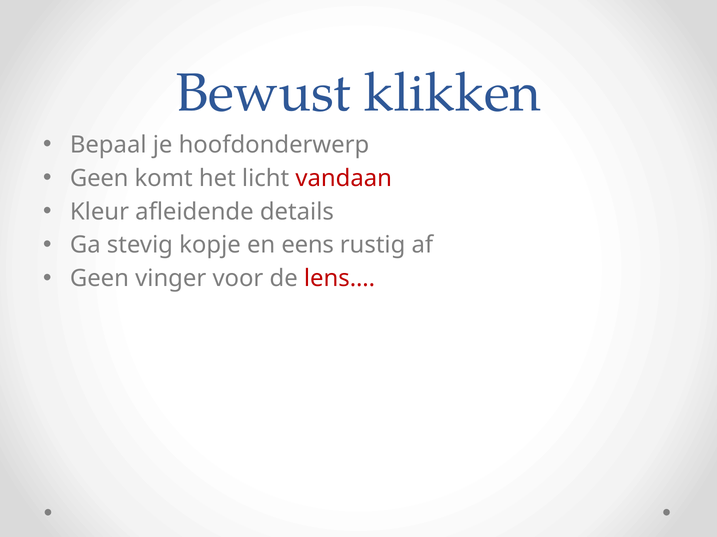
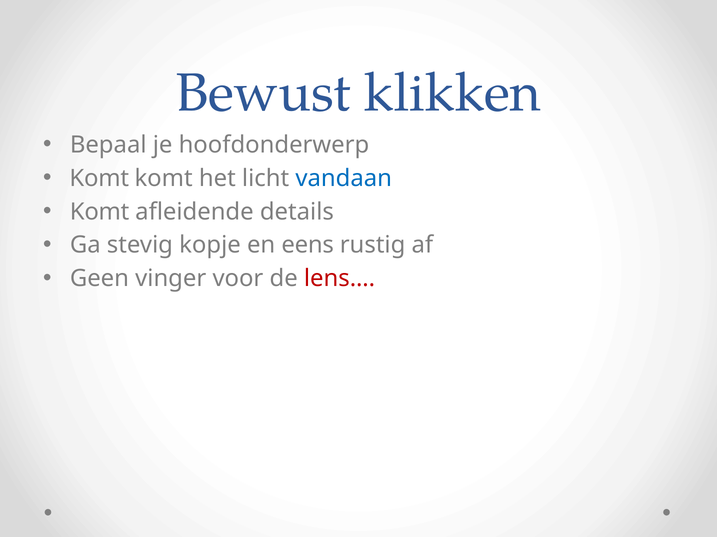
Geen at (99, 179): Geen -> Komt
vandaan colour: red -> blue
Kleur at (99, 212): Kleur -> Komt
